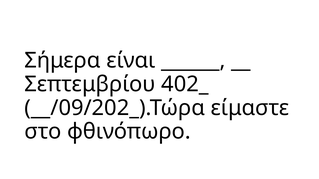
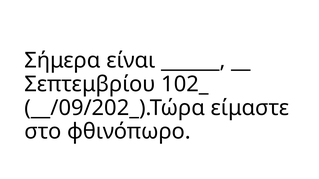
402_: 402_ -> 102_
